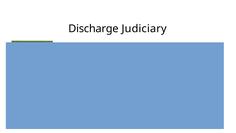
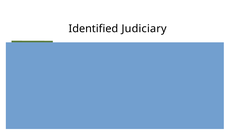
Discharge: Discharge -> Identified
